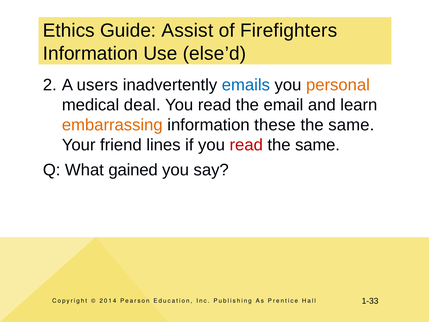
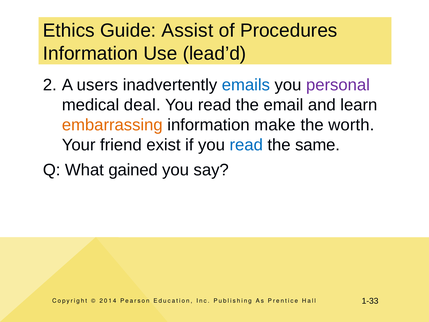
Firefighters: Firefighters -> Procedures
else’d: else’d -> lead’d
personal colour: orange -> purple
these: these -> make
same at (351, 125): same -> worth
lines: lines -> exist
read at (246, 145) colour: red -> blue
